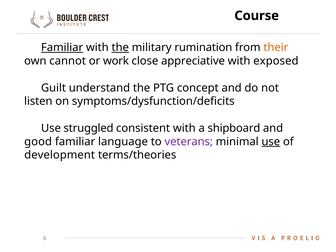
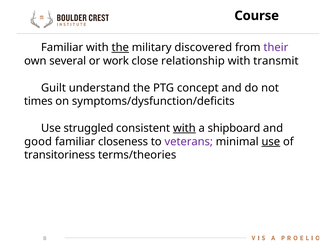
Familiar at (62, 47) underline: present -> none
rumination: rumination -> discovered
their colour: orange -> purple
cannot: cannot -> several
appreciative: appreciative -> relationship
exposed: exposed -> transmit
listen: listen -> times
with at (184, 128) underline: none -> present
language: language -> closeness
development: development -> transitoriness
